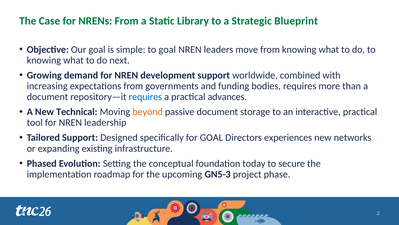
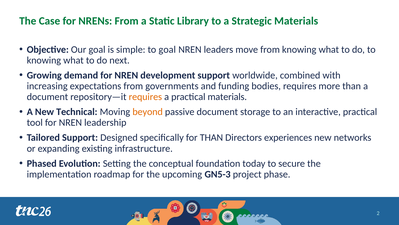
Strategic Blueprint: Blueprint -> Materials
requires at (145, 97) colour: blue -> orange
practical advances: advances -> materials
for GOAL: GOAL -> THAN
